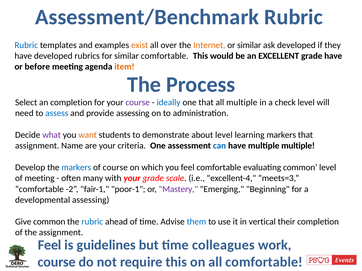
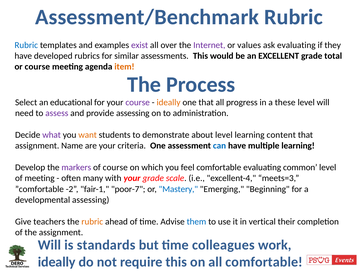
exist colour: orange -> purple
Internet colour: orange -> purple
or similar: similar -> values
ask developed: developed -> evaluating
similar comfortable: comfortable -> assessments
grade have: have -> total
or before: before -> course
an completion: completion -> educational
ideally at (169, 102) colour: blue -> orange
all multiple: multiple -> progress
check: check -> these
assess colour: blue -> purple
learning markers: markers -> content
multiple multiple: multiple -> learning
markers at (76, 168) colour: blue -> purple
poor-1: poor-1 -> poor-7
Mastery colour: purple -> blue
Give common: common -> teachers
rubric at (92, 222) colour: blue -> orange
Feel at (50, 246): Feel -> Will
guidelines: guidelines -> standards
course at (57, 262): course -> ideally
